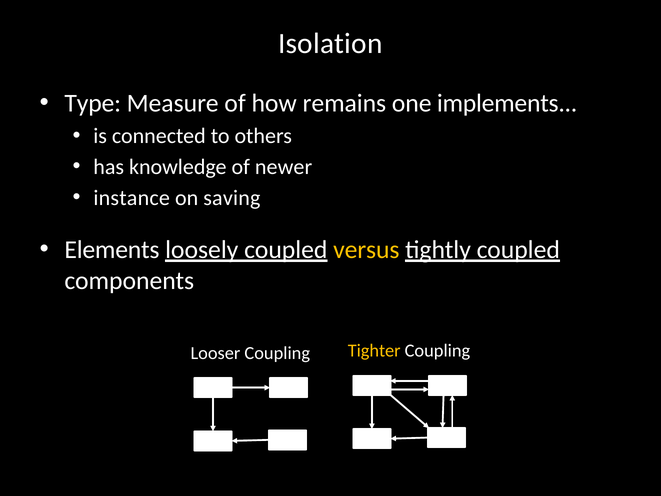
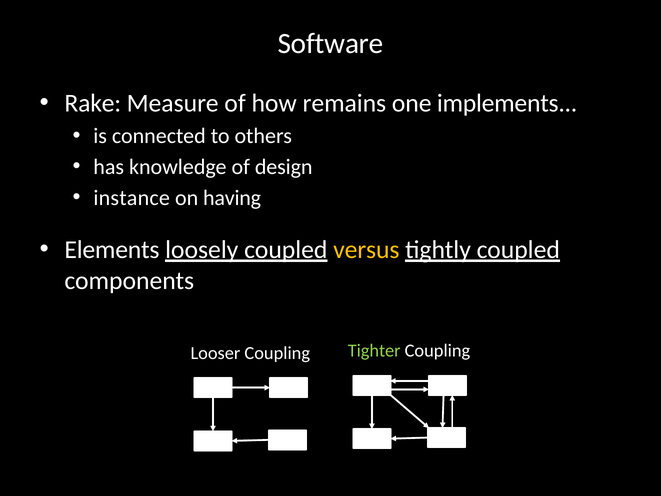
Isolation: Isolation -> Software
Type: Type -> Rake
newer: newer -> design
saving: saving -> having
Tighter colour: yellow -> light green
